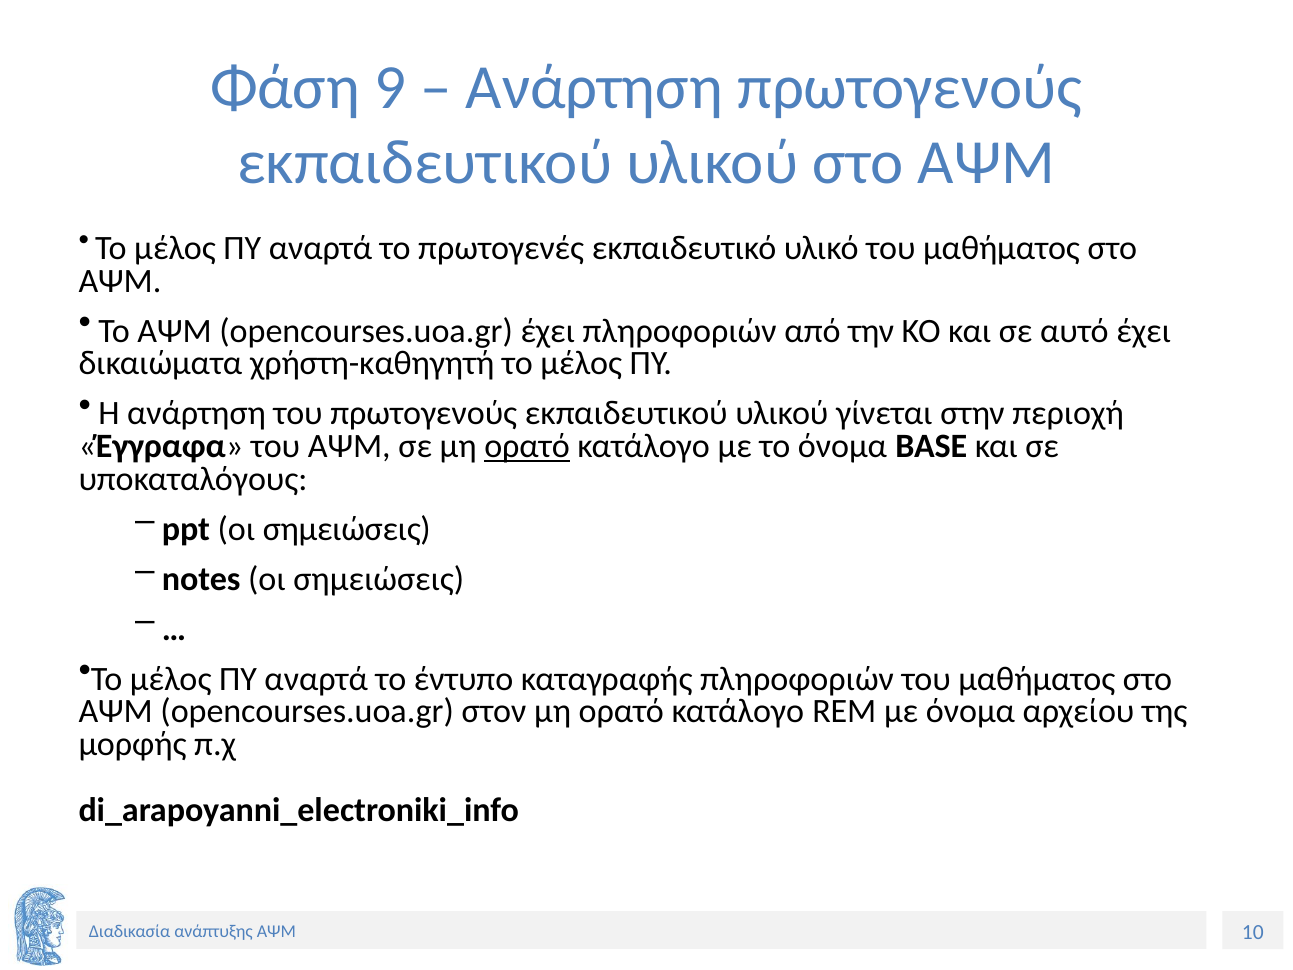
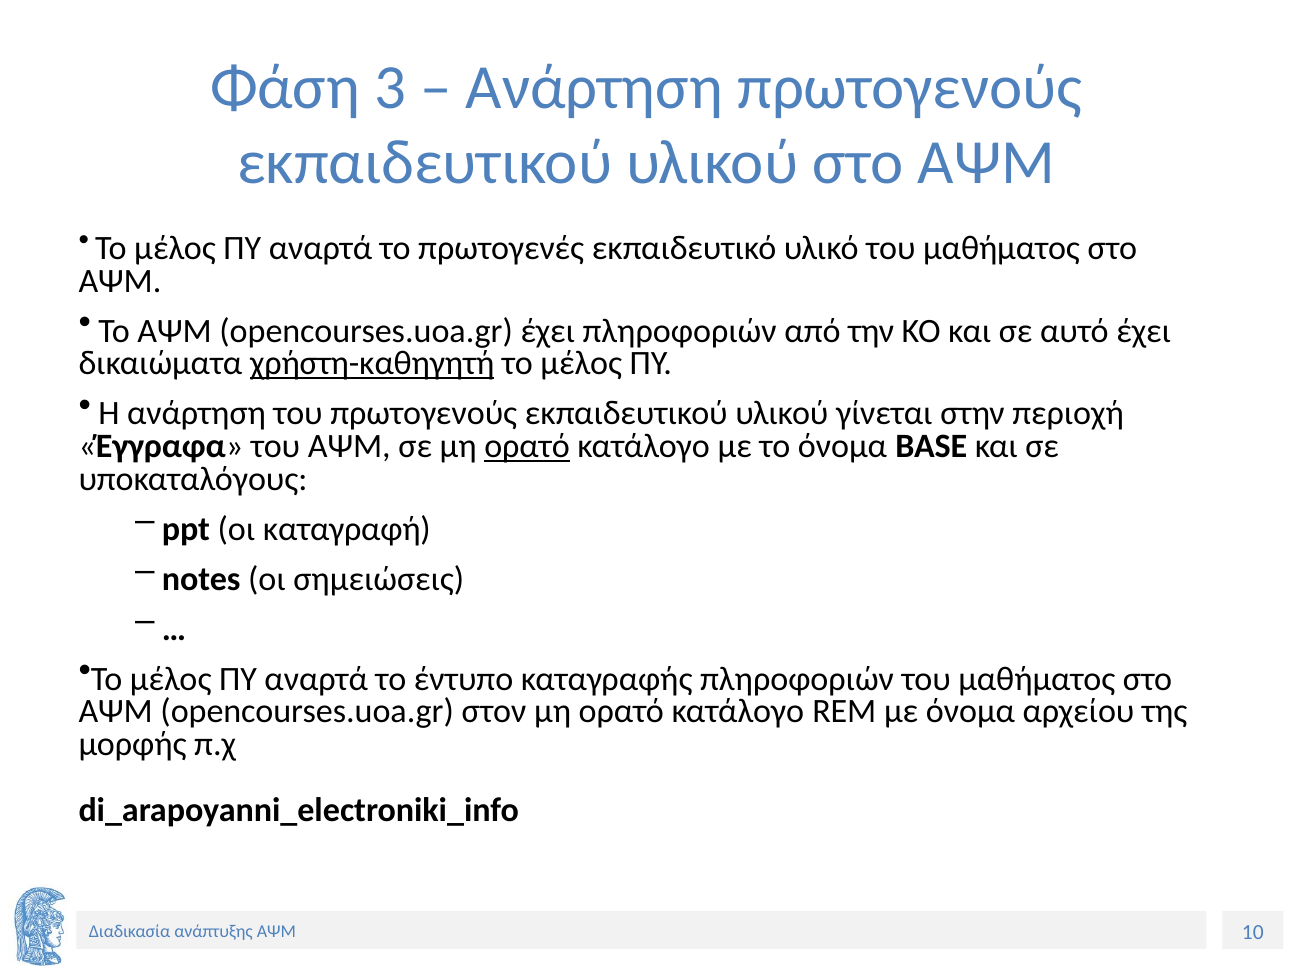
9: 9 -> 3
χρήστη-καθηγητή underline: none -> present
ppt οι σημειώσεις: σημειώσεις -> καταγραφή
